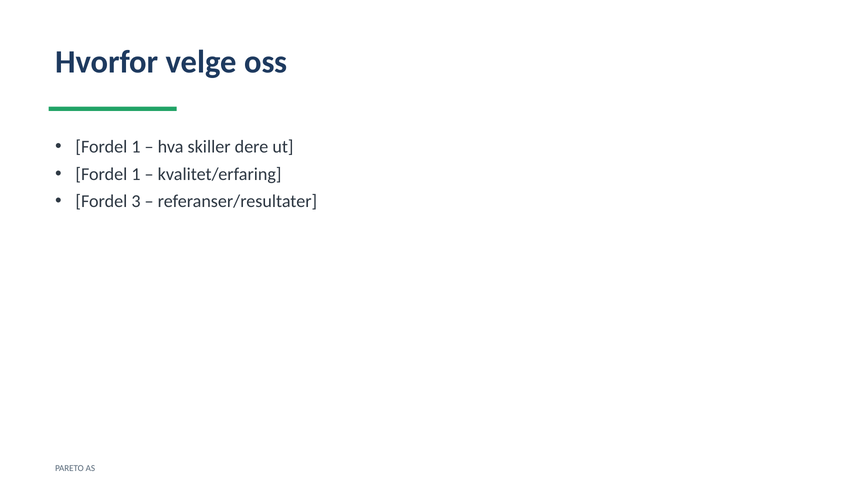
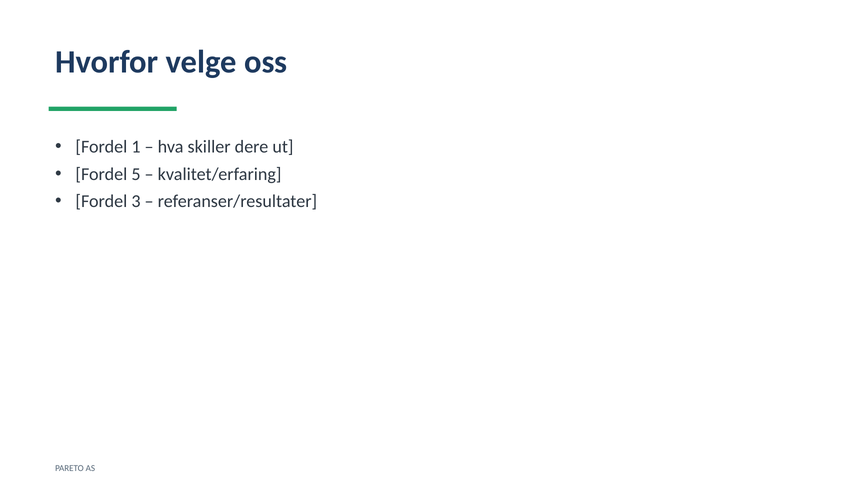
1 at (136, 174): 1 -> 5
